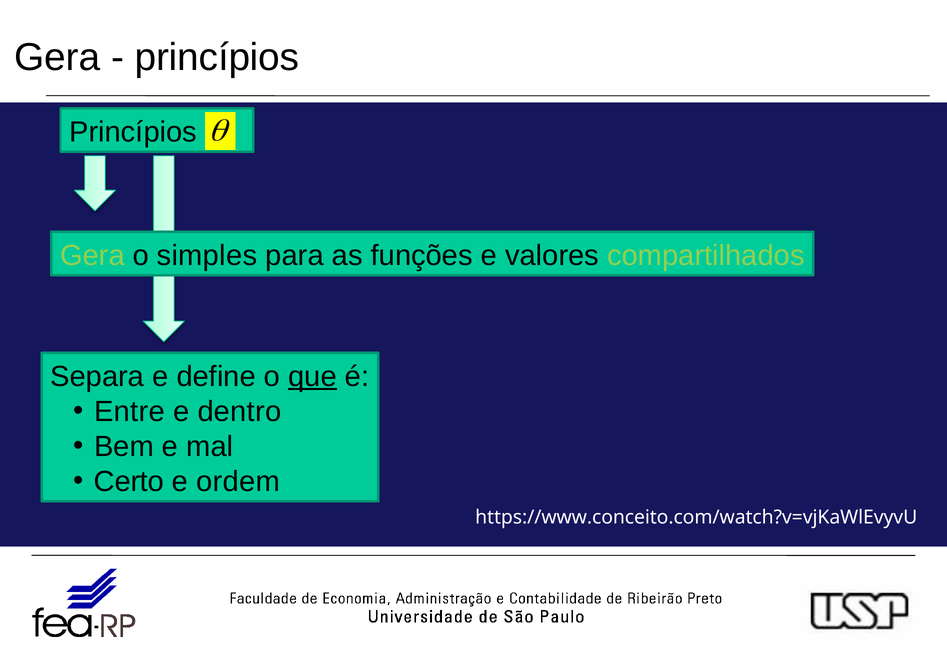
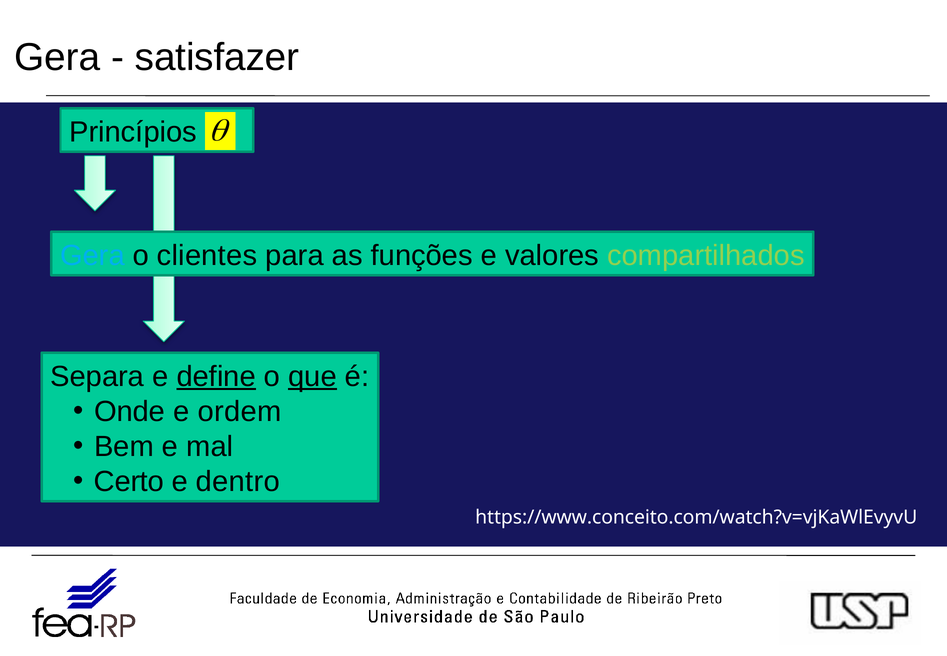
princípios at (217, 57): princípios -> satisfazer
Gera at (92, 255) colour: light green -> light blue
simples: simples -> clientes
define underline: none -> present
Entre: Entre -> Onde
dentro: dentro -> ordem
ordem: ordem -> dentro
